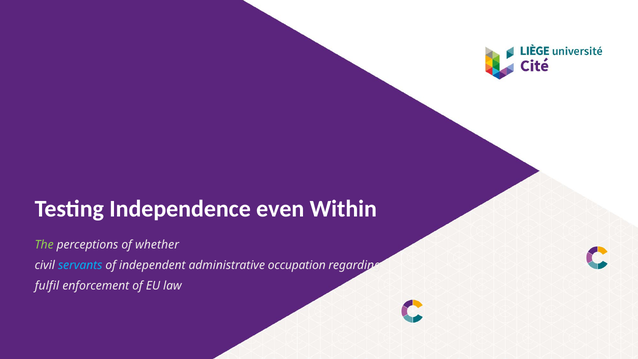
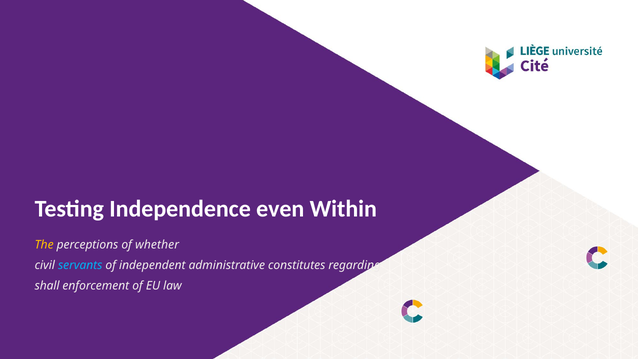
The colour: light green -> yellow
occupation: occupation -> constitutes
fulfil: fulfil -> shall
